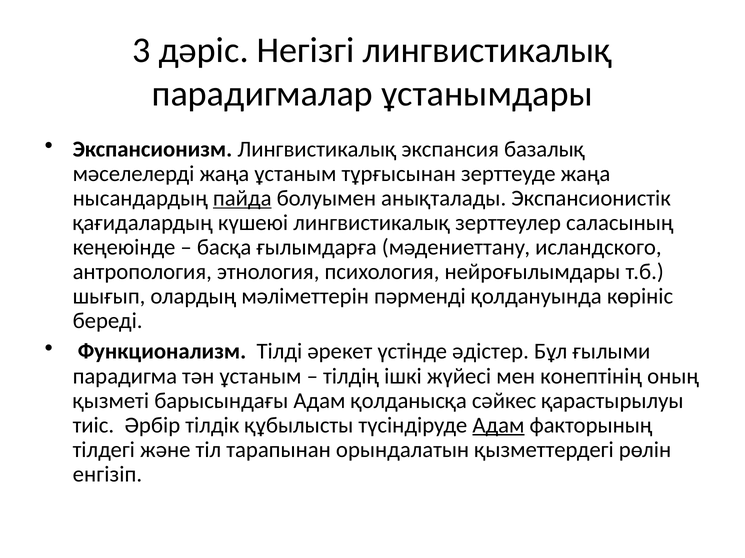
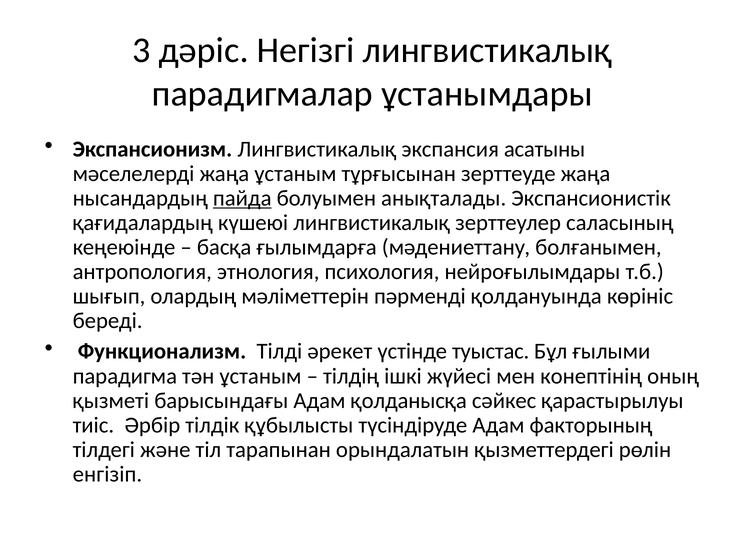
базалық: базалық -> асатыны
исландского: исландского -> болғанымен
әдістер: әдістер -> туыстас
Адам at (498, 426) underline: present -> none
